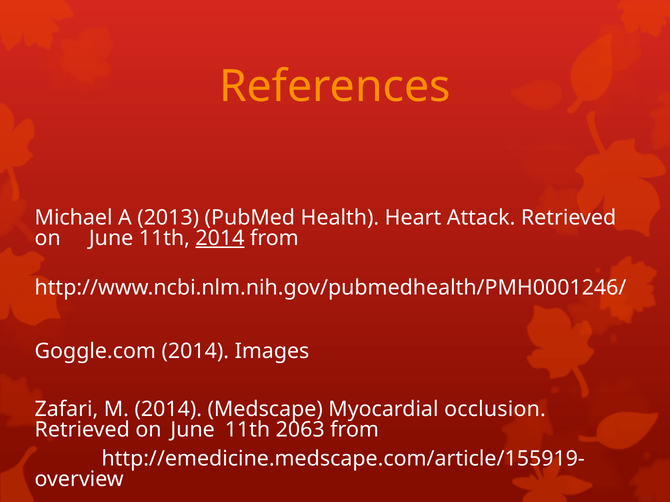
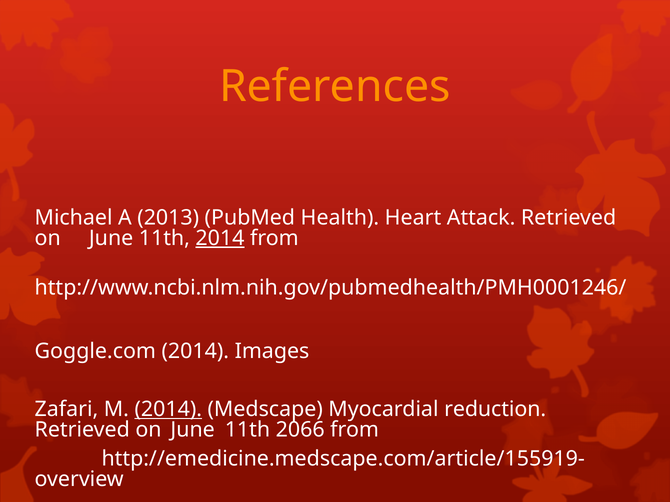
2014 at (168, 410) underline: none -> present
occlusion: occlusion -> reduction
2063: 2063 -> 2066
